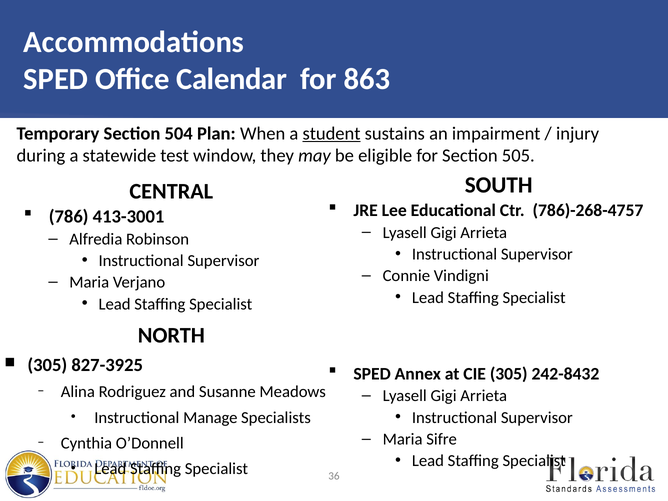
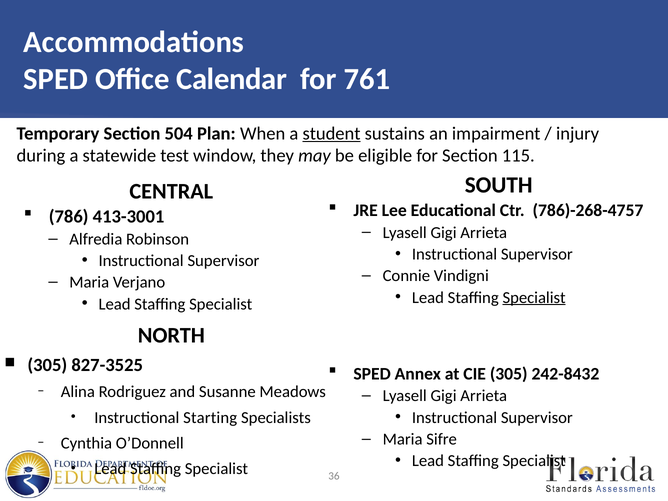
863: 863 -> 761
505: 505 -> 115
Specialist at (534, 298) underline: none -> present
827-3925: 827-3925 -> 827-3525
Manage: Manage -> Starting
